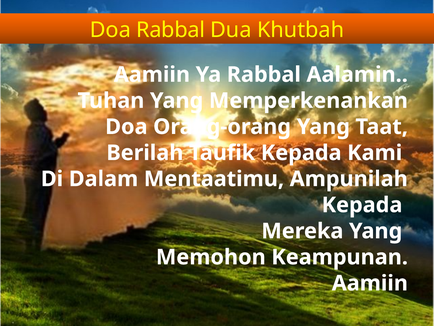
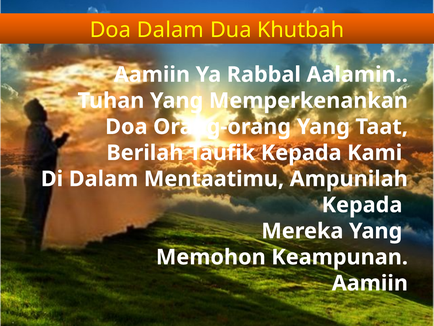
Doa Rabbal: Rabbal -> Dalam
